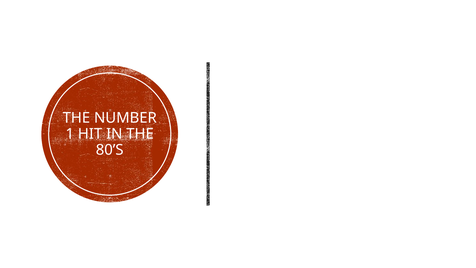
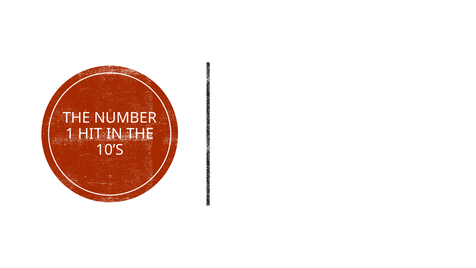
80’S: 80’S -> 10’S
